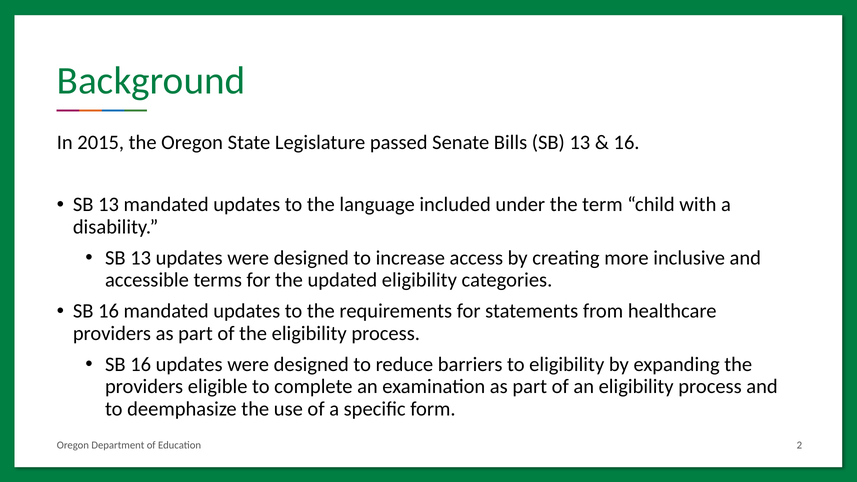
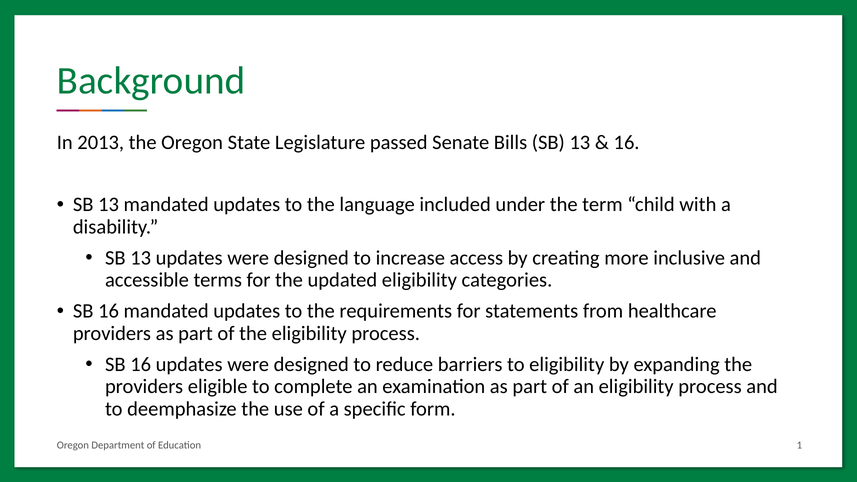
2015: 2015 -> 2013
2: 2 -> 1
